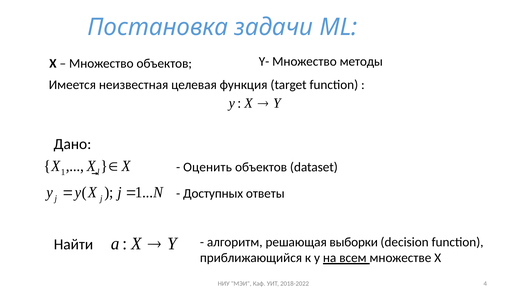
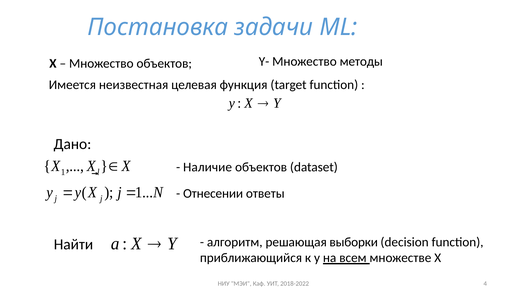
Оценить: Оценить -> Наличие
Доступных: Доступных -> Отнесении
